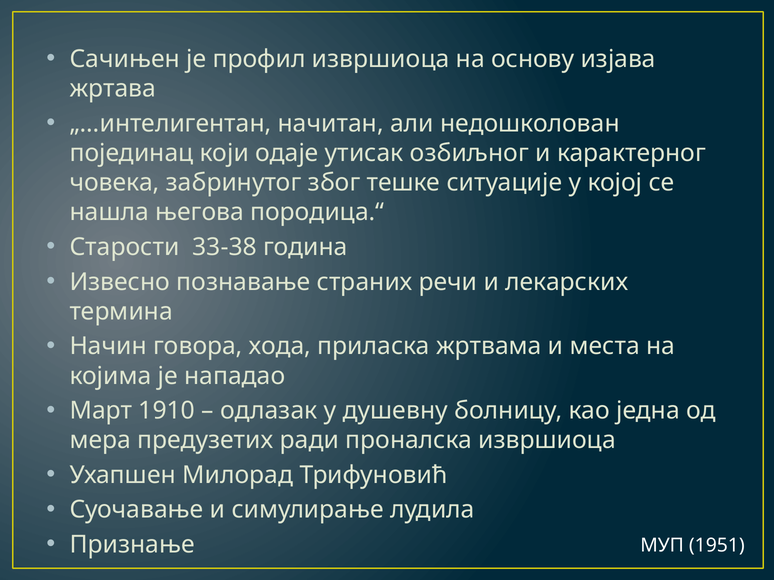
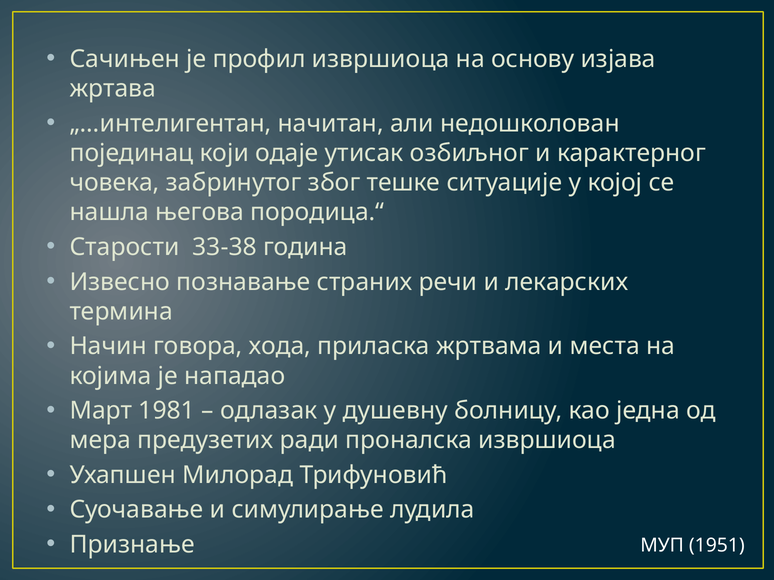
1910: 1910 -> 1981
